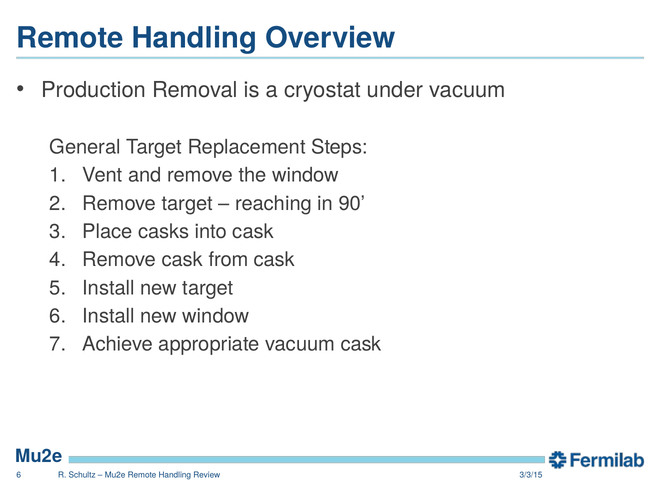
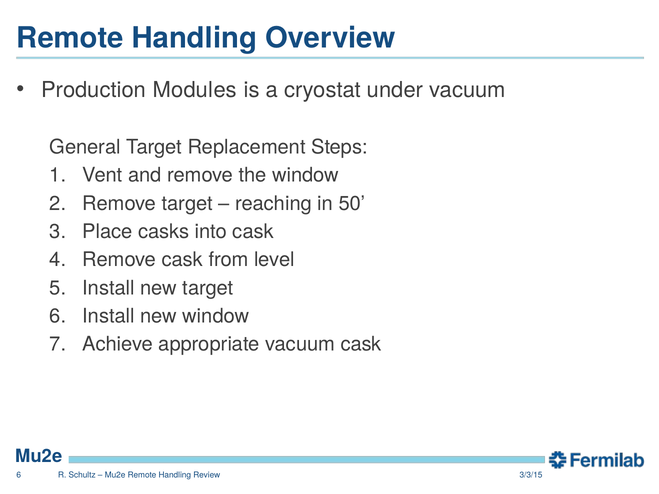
Removal: Removal -> Modules
90: 90 -> 50
from cask: cask -> level
